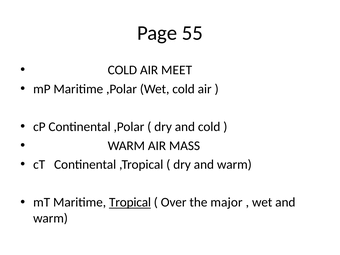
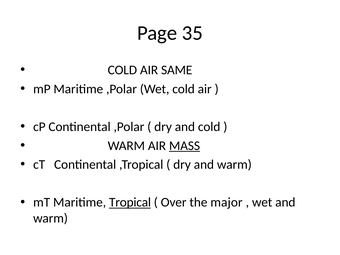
55: 55 -> 35
MEET: MEET -> SAME
MASS underline: none -> present
